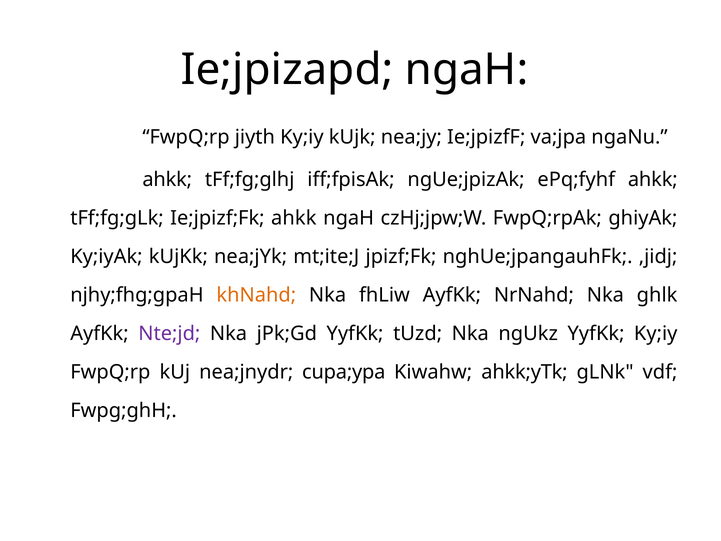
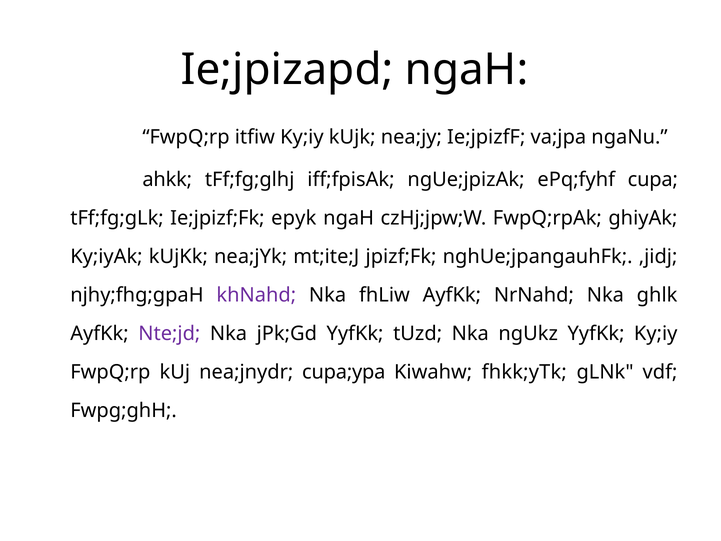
jiyth: jiyth -> itfiw
ePq;fyhf ahkk: ahkk -> cupa
Ie;jpizf;Fk ahkk: ahkk -> epyk
khNahd colour: orange -> purple
ahkk;yTk: ahkk;yTk -> fhkk;yTk
